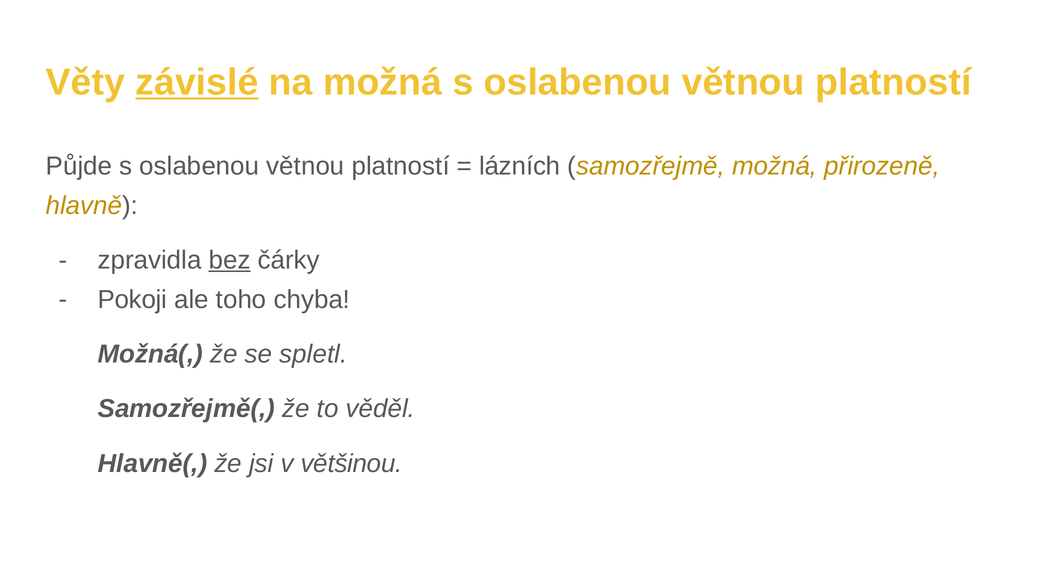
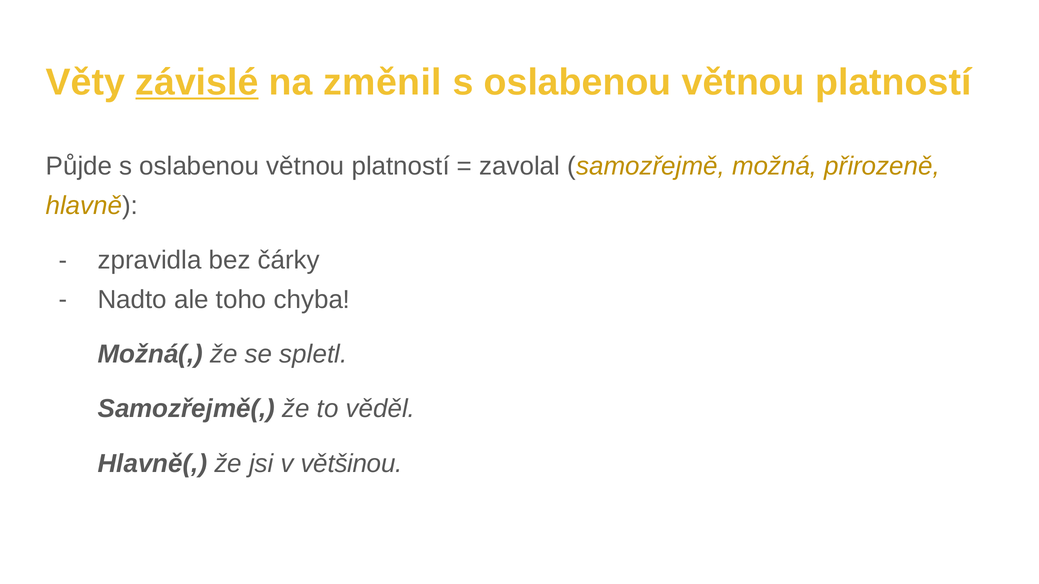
na možná: možná -> změnil
lázních: lázních -> zavolal
bez underline: present -> none
Pokoji: Pokoji -> Nadto
